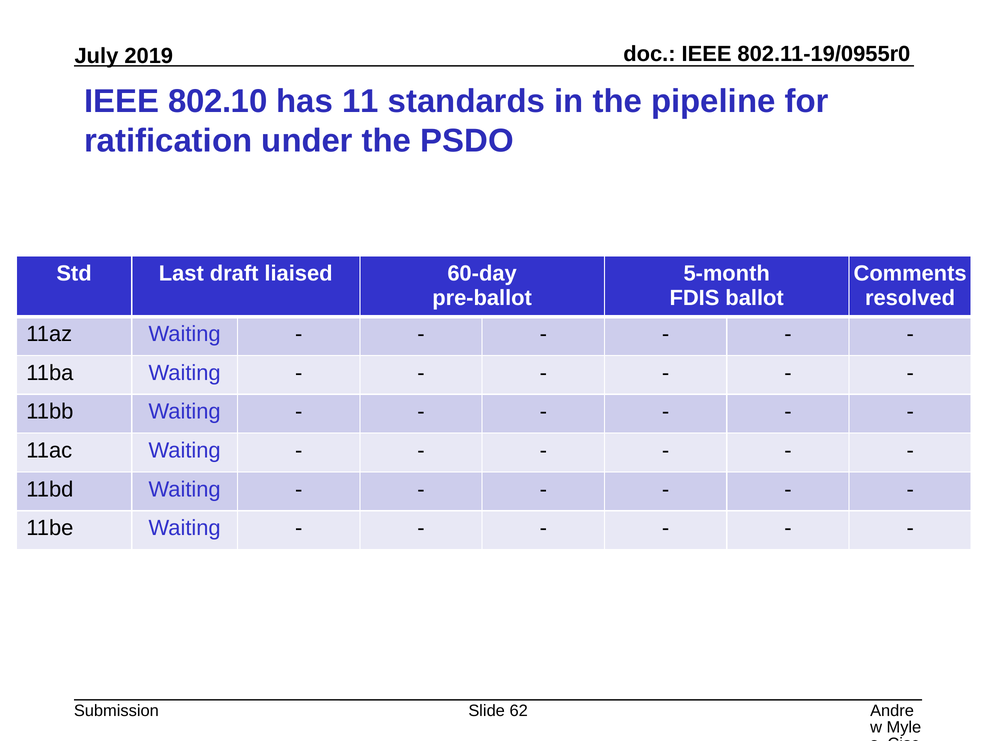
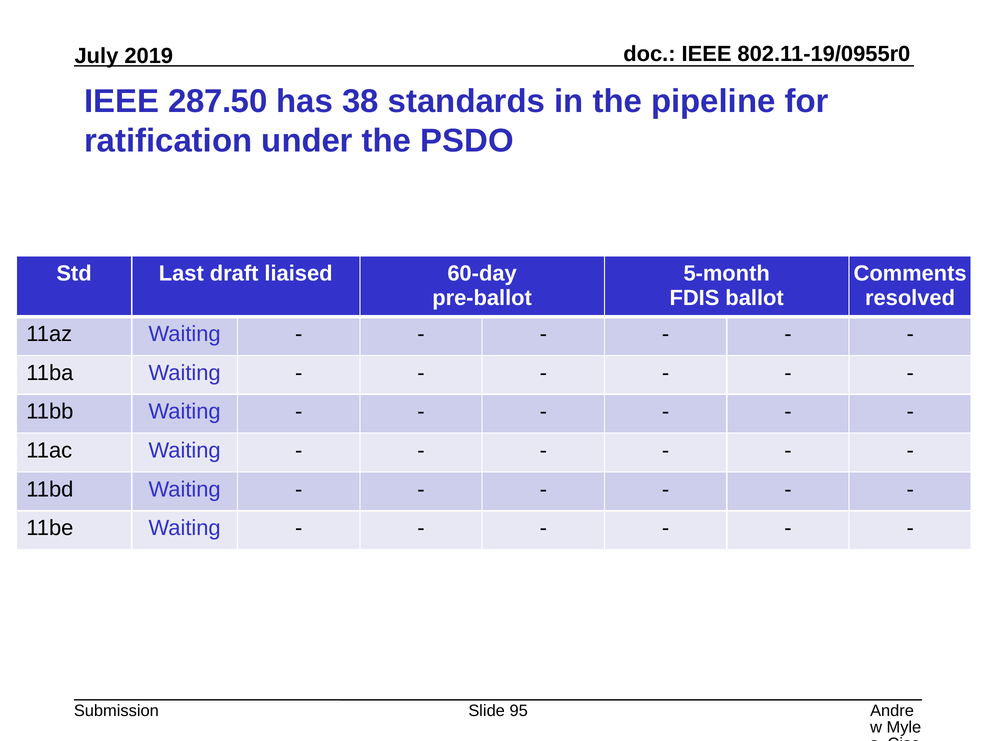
802.10: 802.10 -> 287.50
11: 11 -> 38
62: 62 -> 95
